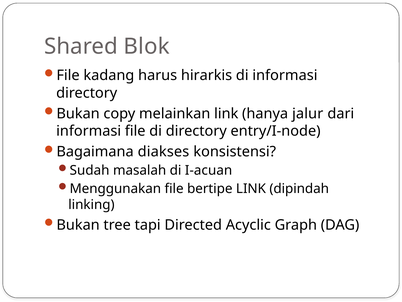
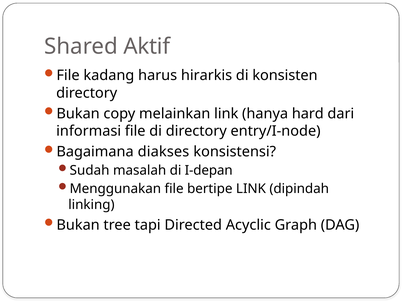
Blok: Blok -> Aktif
di informasi: informasi -> konsisten
jalur: jalur -> hard
I-acuan: I-acuan -> I-depan
